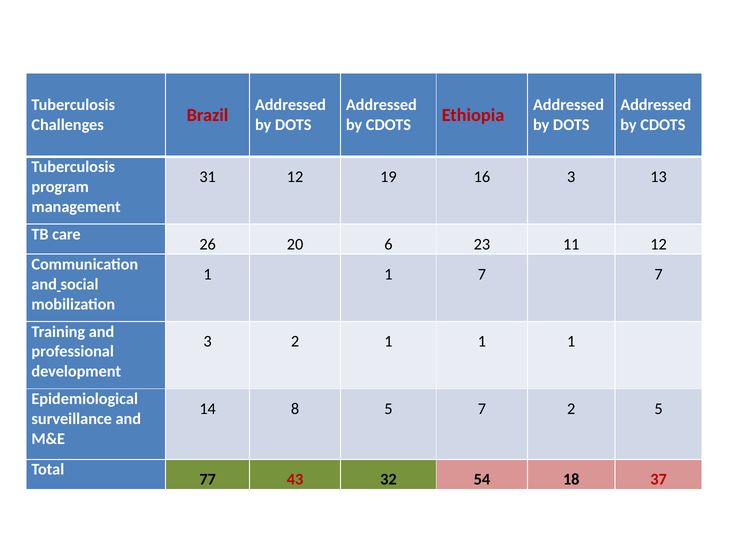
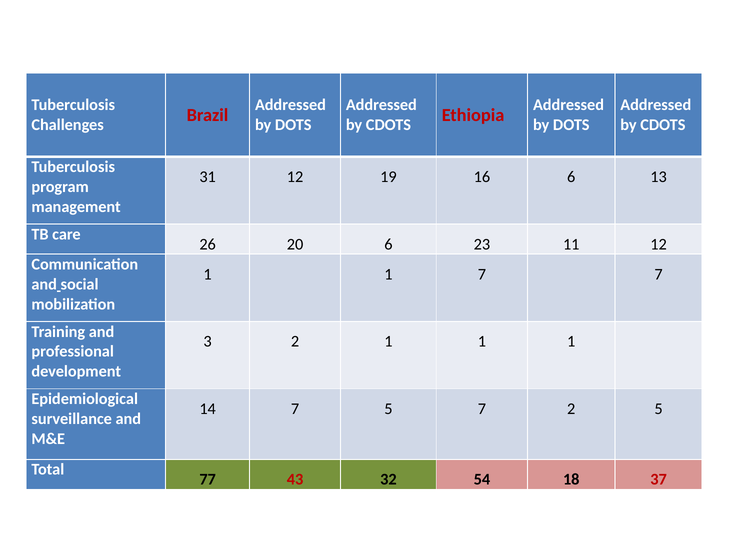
16 3: 3 -> 6
14 8: 8 -> 7
